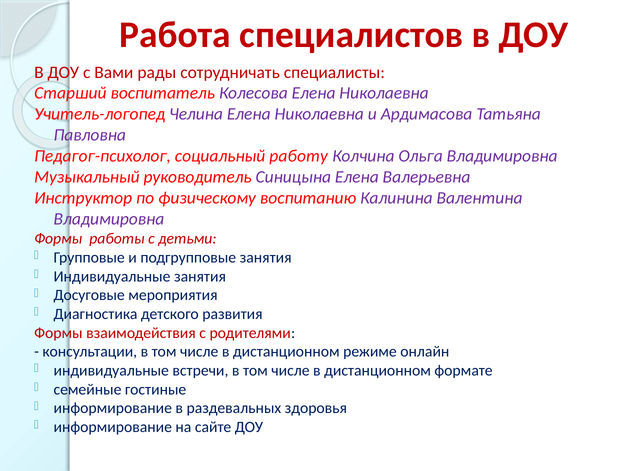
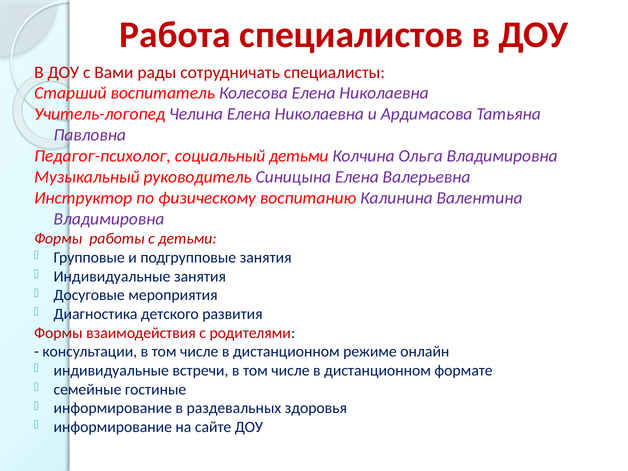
социальный работу: работу -> детьми
